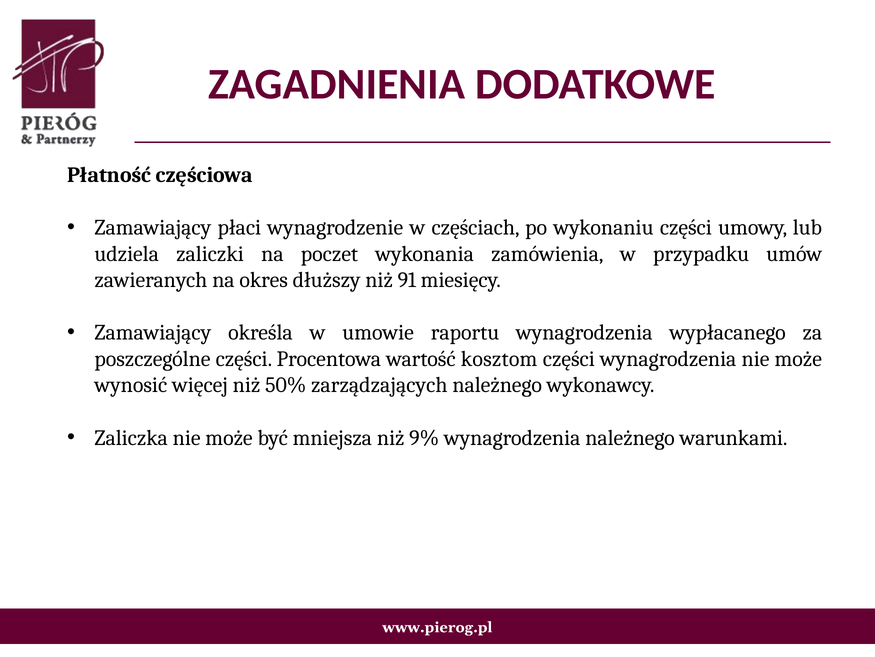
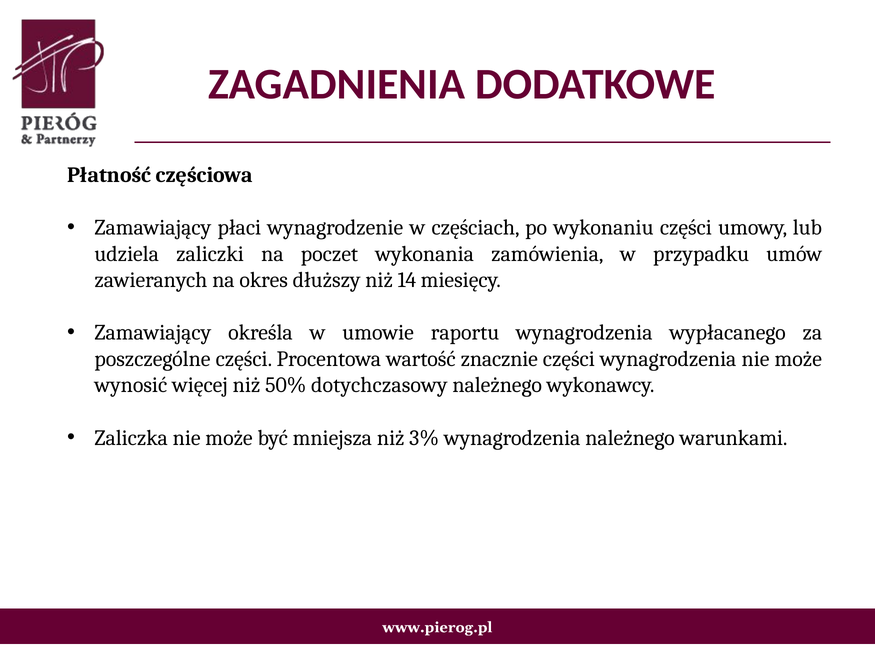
91: 91 -> 14
kosztom: kosztom -> znacznie
zarządzających: zarządzających -> dotychczasowy
9%: 9% -> 3%
